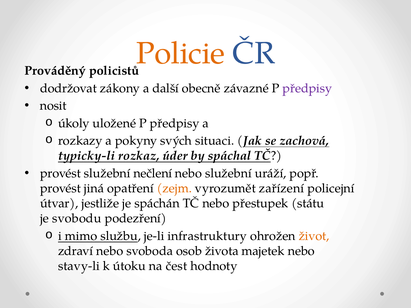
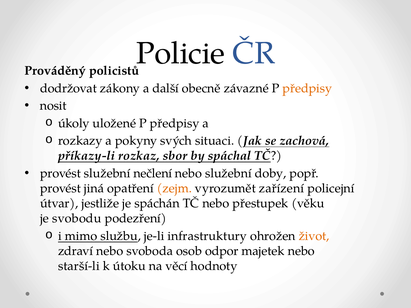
Policie colour: orange -> black
předpisy at (307, 88) colour: purple -> orange
typicky-li: typicky-li -> příkazy-li
úder: úder -> sbor
uráží: uráží -> doby
státu: státu -> věku
života: života -> odpor
stavy-li: stavy-li -> starší-li
čest: čest -> věcí
